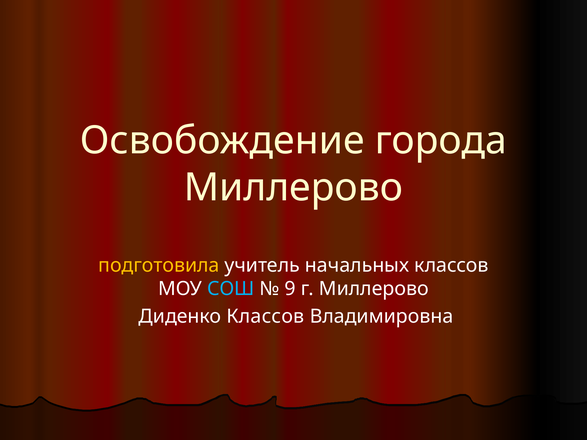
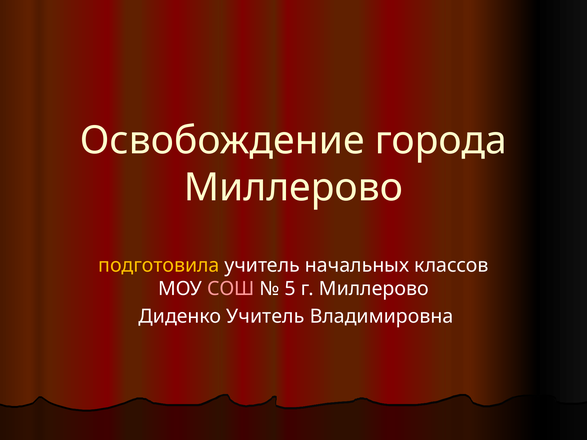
СОШ colour: light blue -> pink
9: 9 -> 5
Диденко Классов: Классов -> Учитель
